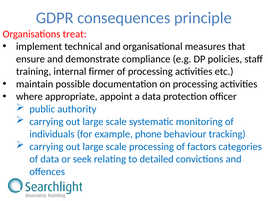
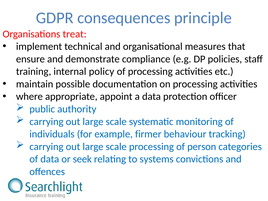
firmer: firmer -> policy
phone: phone -> firmer
factors: factors -> person
detailed: detailed -> systems
